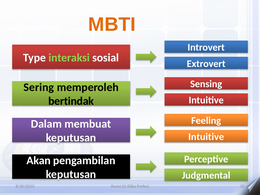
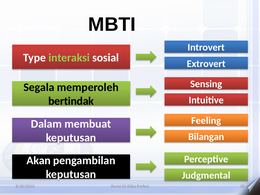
MBTI colour: orange -> black
Sering: Sering -> Segala
Intuitive at (206, 137): Intuitive -> Bilangan
